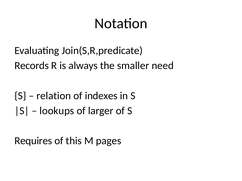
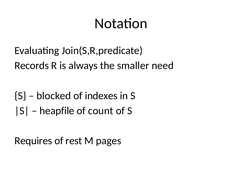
relation: relation -> blocked
lookups: lookups -> heapfile
larger: larger -> count
this: this -> rest
